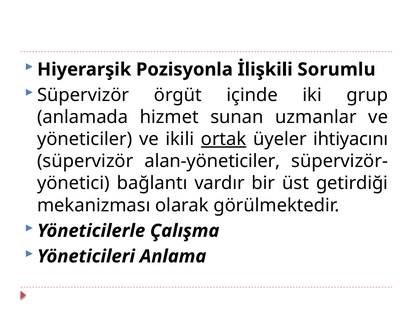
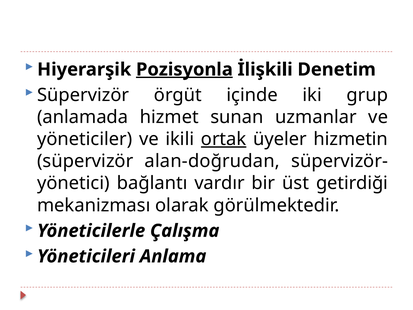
Pozisyonla underline: none -> present
Sorumlu: Sorumlu -> Denetim
ihtiyacını: ihtiyacını -> hizmetin
alan-yöneticiler: alan-yöneticiler -> alan-doğrudan
